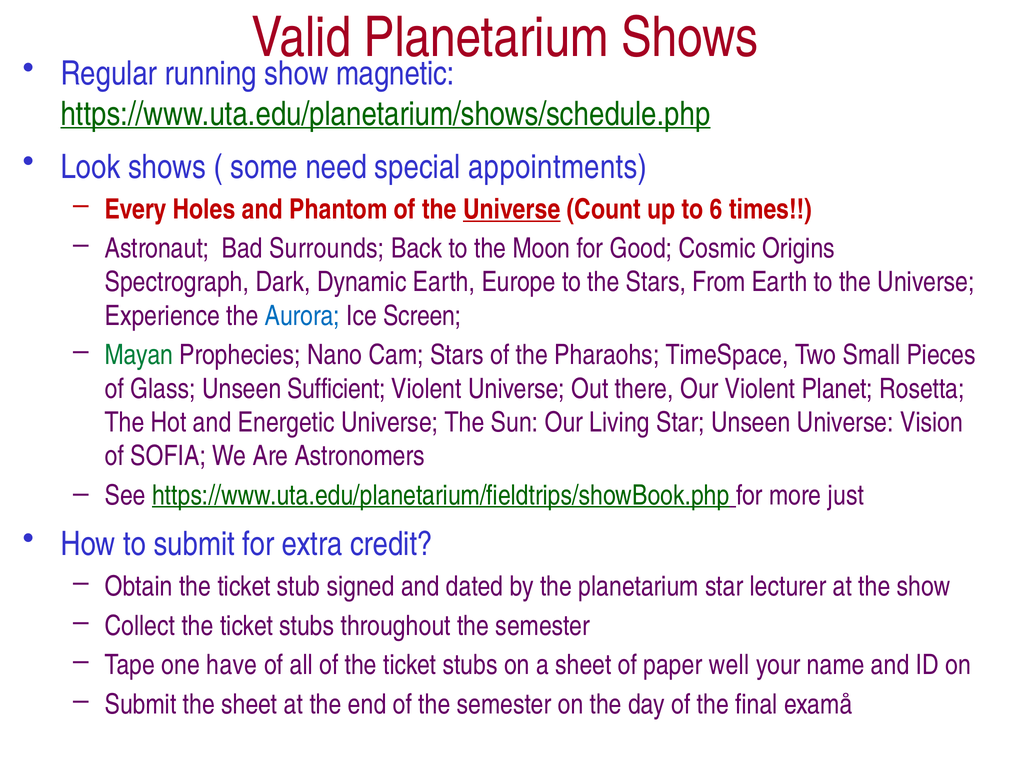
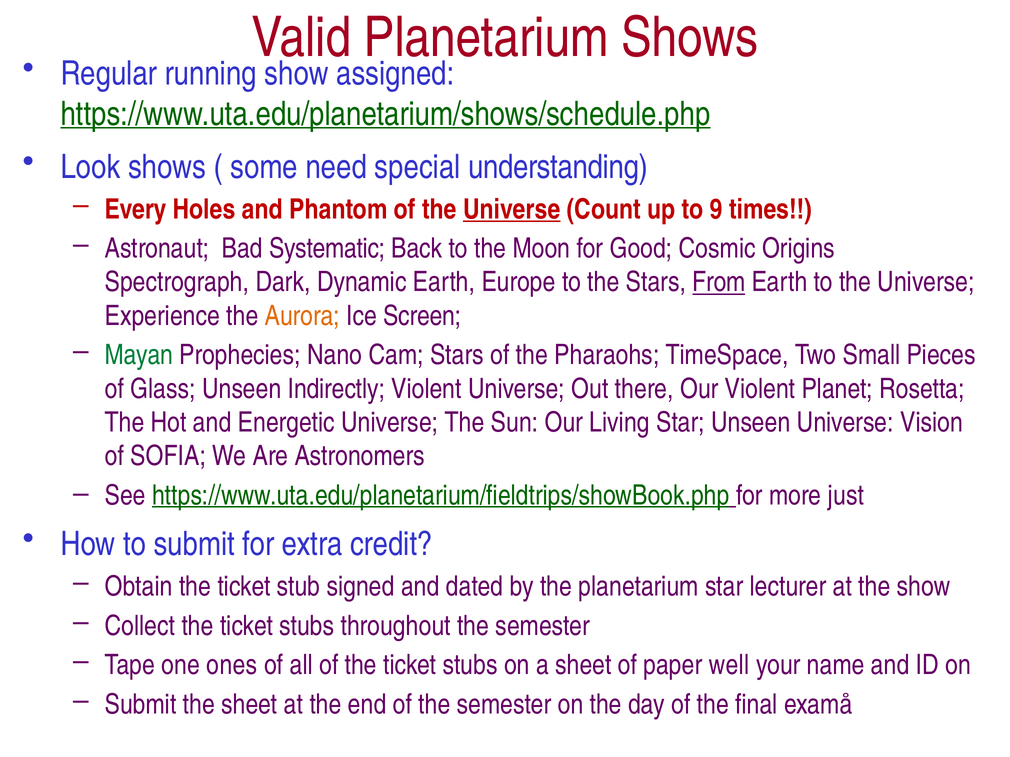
magnetic: magnetic -> assigned
appointments: appointments -> understanding
6: 6 -> 9
Surrounds: Surrounds -> Systematic
From underline: none -> present
Aurora colour: blue -> orange
Sufficient: Sufficient -> Indirectly
have: have -> ones
